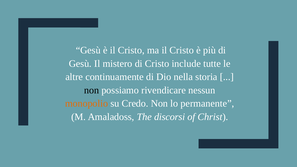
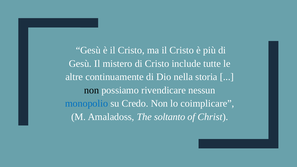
monopolio colour: orange -> blue
permanente: permanente -> coimplicare
discorsi: discorsi -> soltanto
